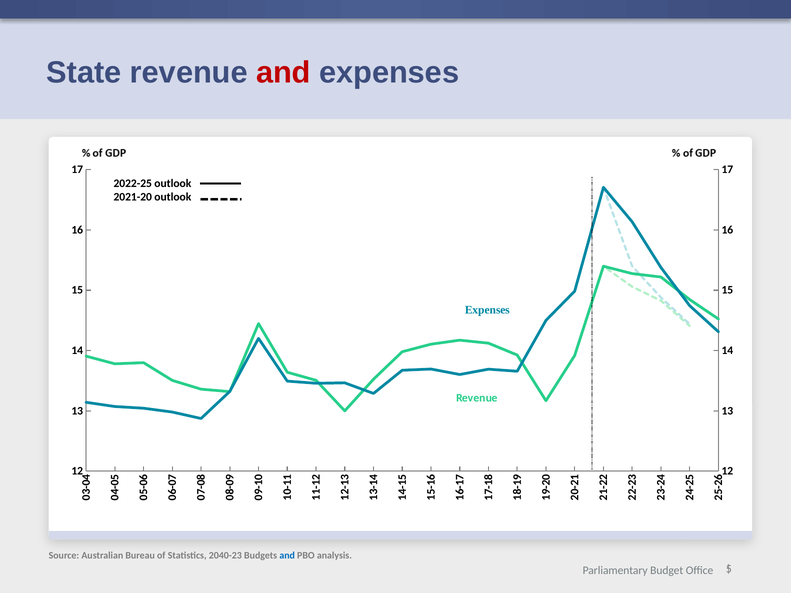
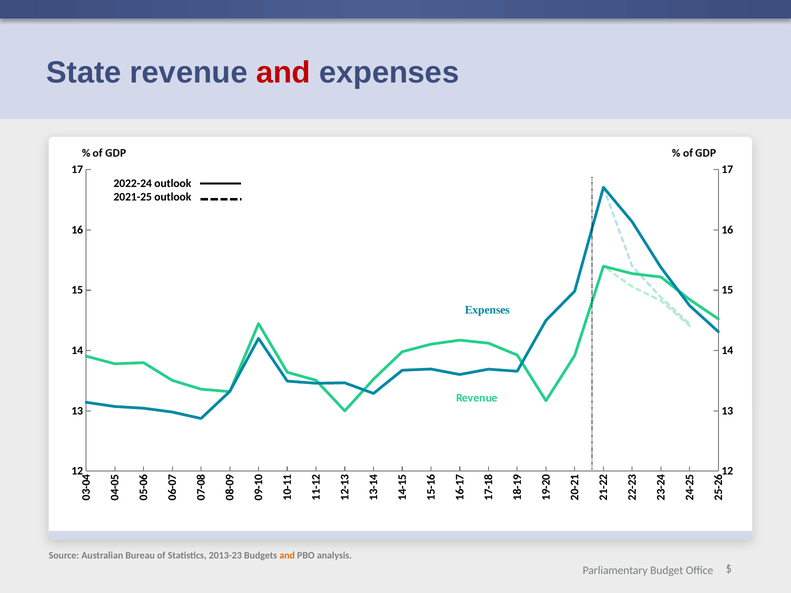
2022-25: 2022-25 -> 2022-24
2021-20: 2021-20 -> 2021-25
2040-23: 2040-23 -> 2013-23
and at (287, 556) colour: blue -> orange
